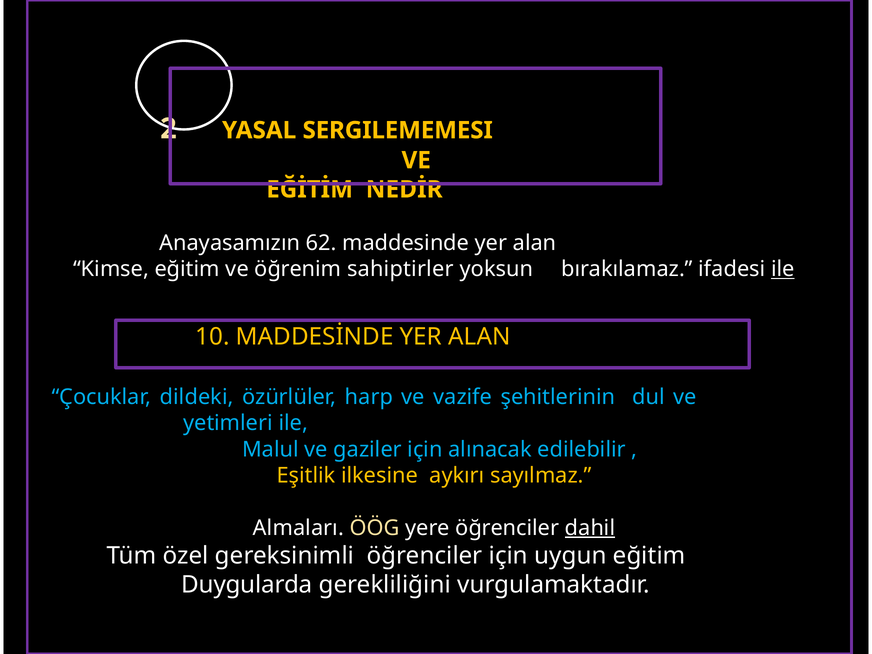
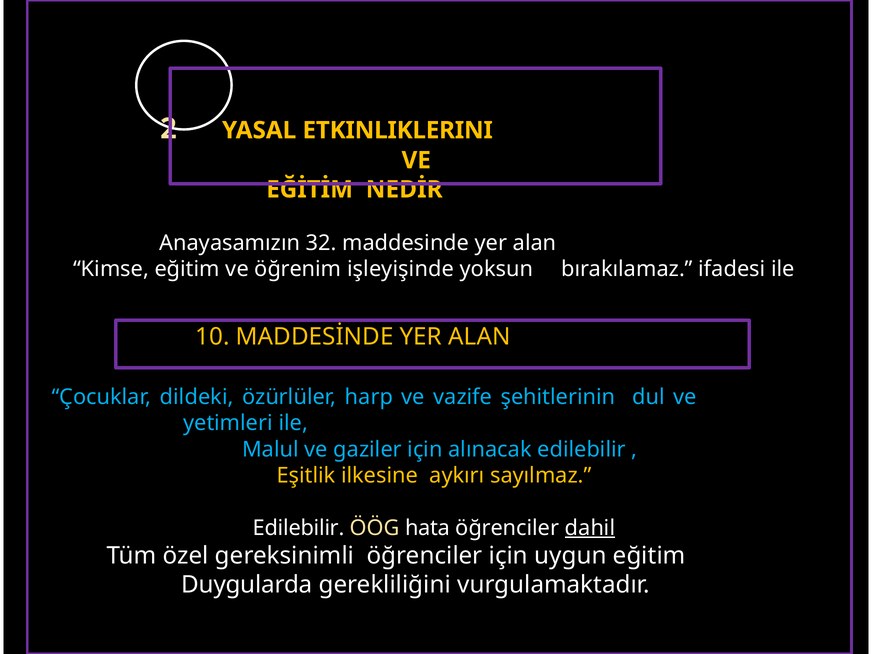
SERGILEMEMESI: SERGILEMEMESI -> ETKINLIKLERINI
62: 62 -> 32
sahiptirler: sahiptirler -> işleyişinde
ile at (783, 269) underline: present -> none
Almaları at (298, 528): Almaları -> Edilebilir
yere: yere -> hata
